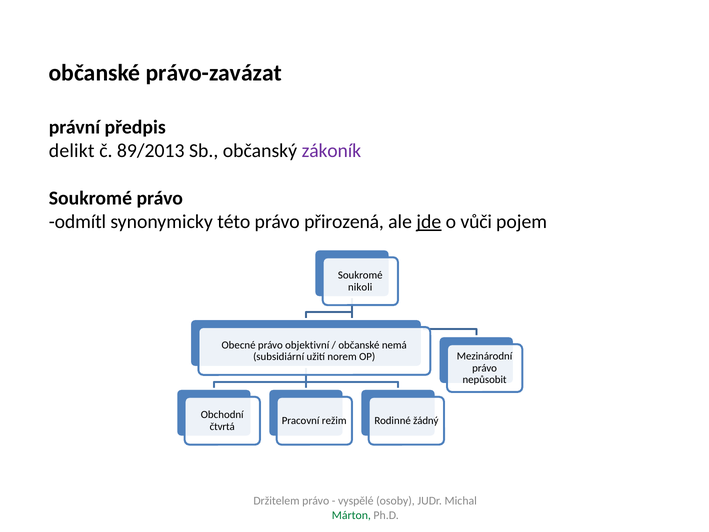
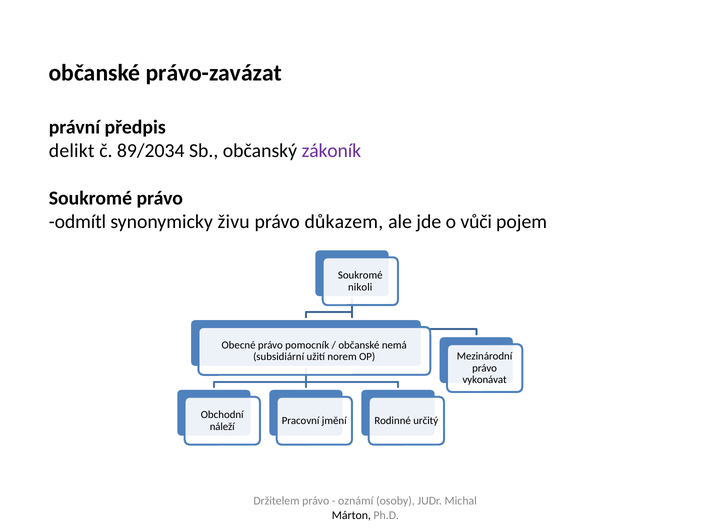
89/2013: 89/2013 -> 89/2034
této: této -> živu
přirozená: přirozená -> důkazem
jde underline: present -> none
objektivní: objektivní -> pomocník
nepůsobit: nepůsobit -> vykonávat
režim: režim -> jmění
žádný: žádný -> určitý
čtvrtá: čtvrtá -> náleží
vyspělé: vyspělé -> oznámí
Márton colour: green -> black
